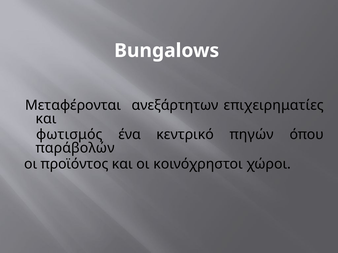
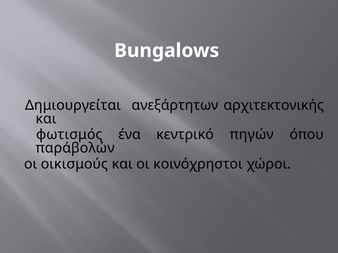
Μεταφέρονται: Μεταφέρονται -> Δημιουργείται
επιχειρηματίες: επιχειρηματίες -> αρχιτεκτονικής
προϊόντος: προϊόντος -> οικισμούς
